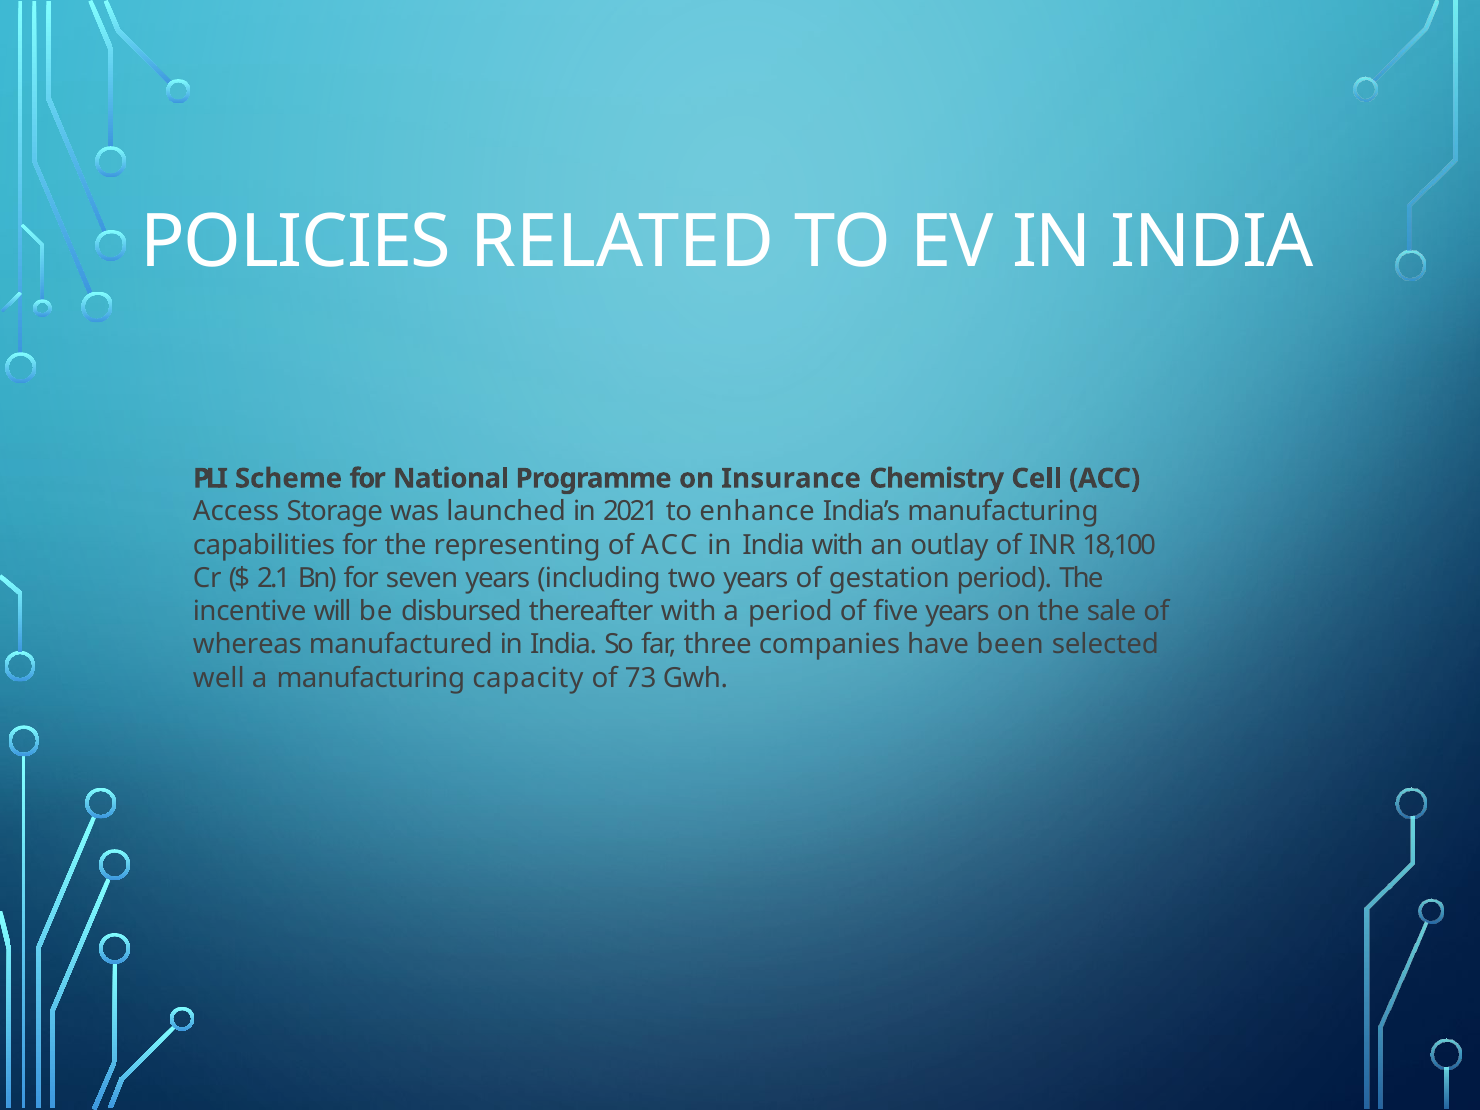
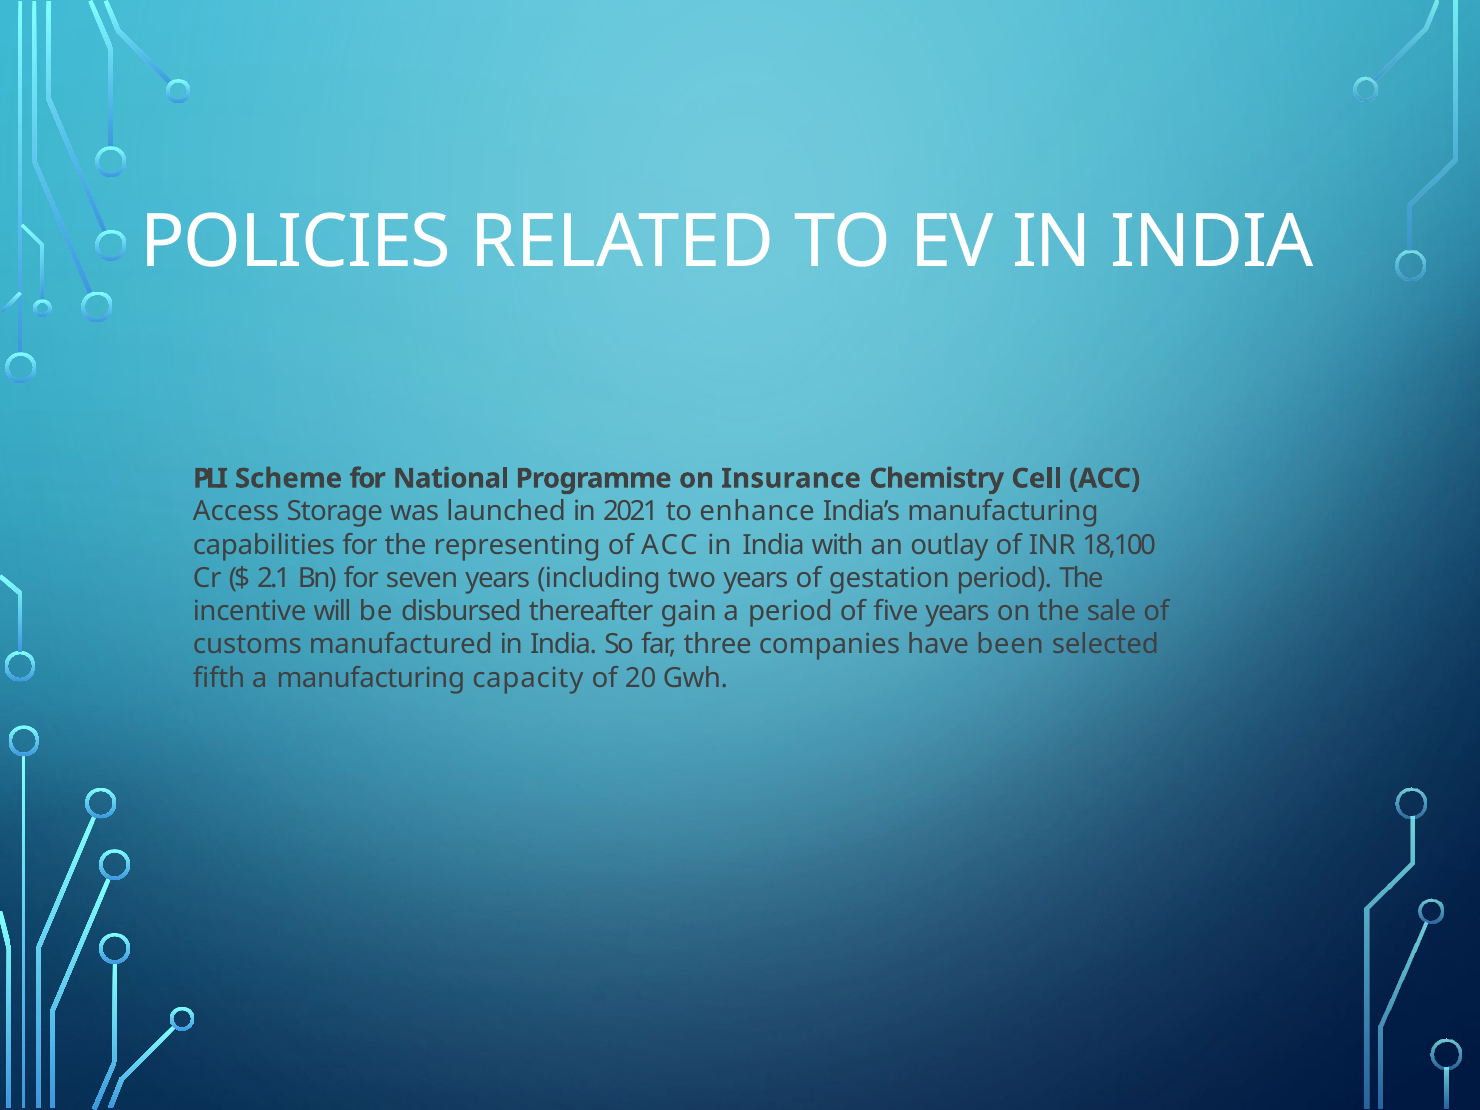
thereafter with: with -> gain
whereas: whereas -> customs
well: well -> fifth
73: 73 -> 20
